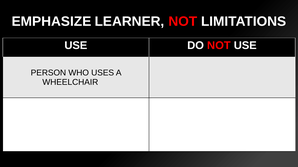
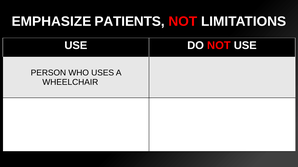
LEARNER: LEARNER -> PATIENTS
